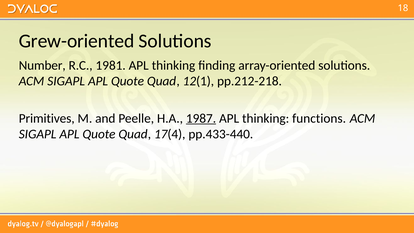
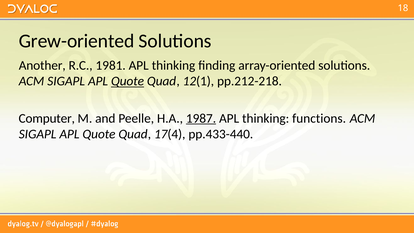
Number: Number -> Another
Quote at (128, 81) underline: none -> present
Primitives: Primitives -> Computer
